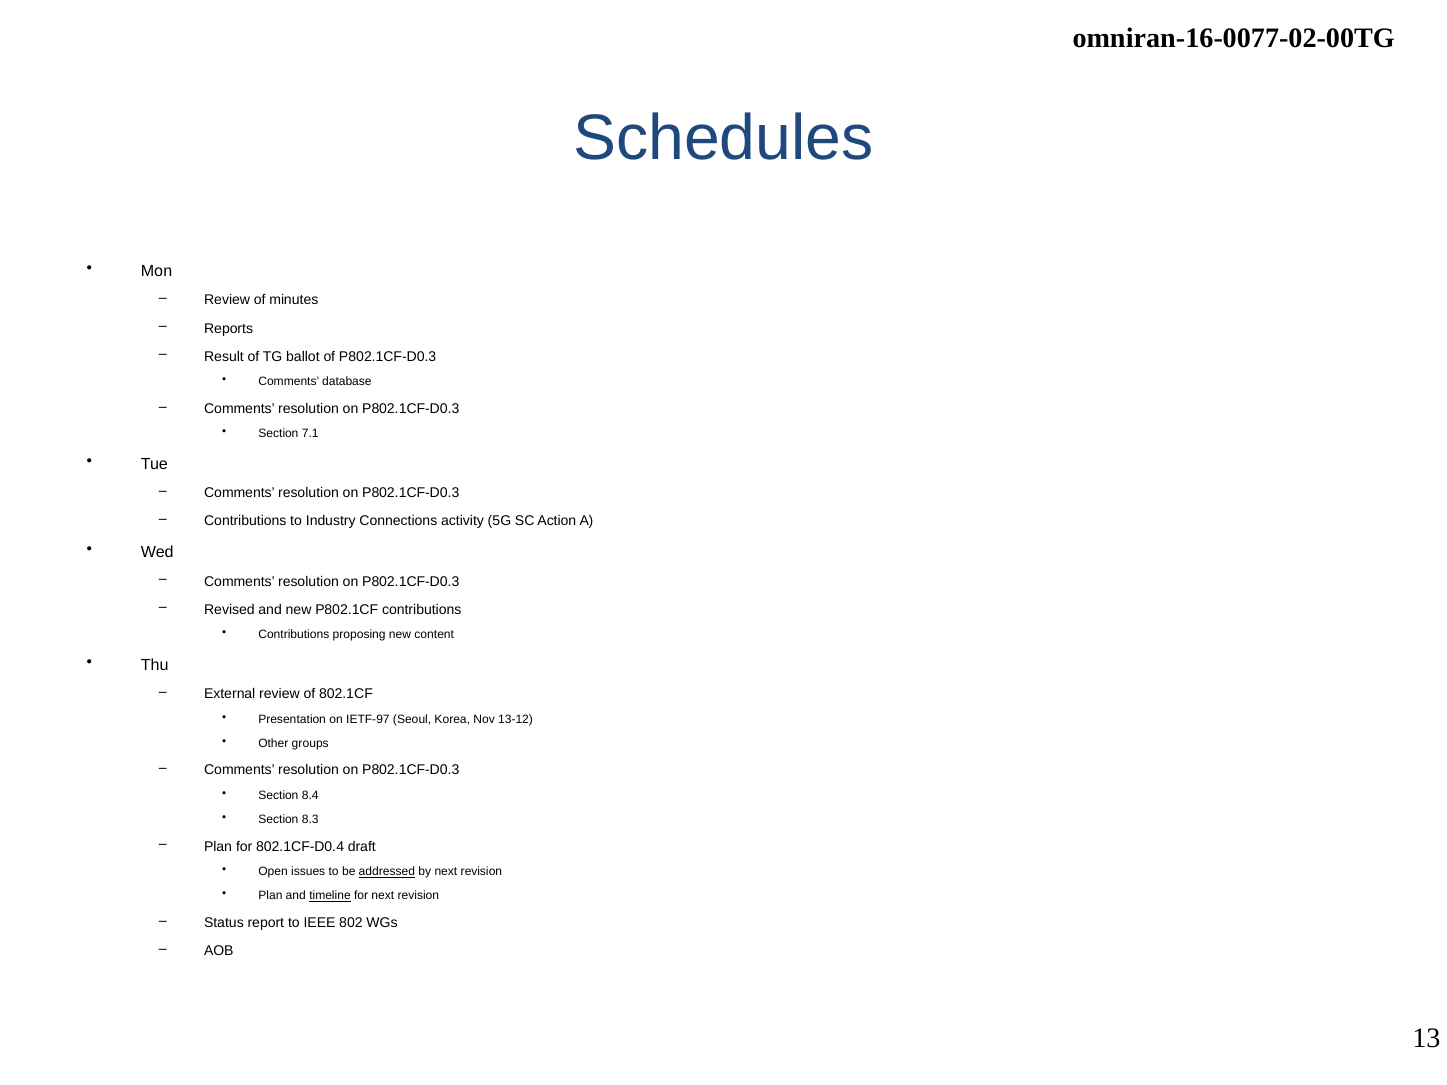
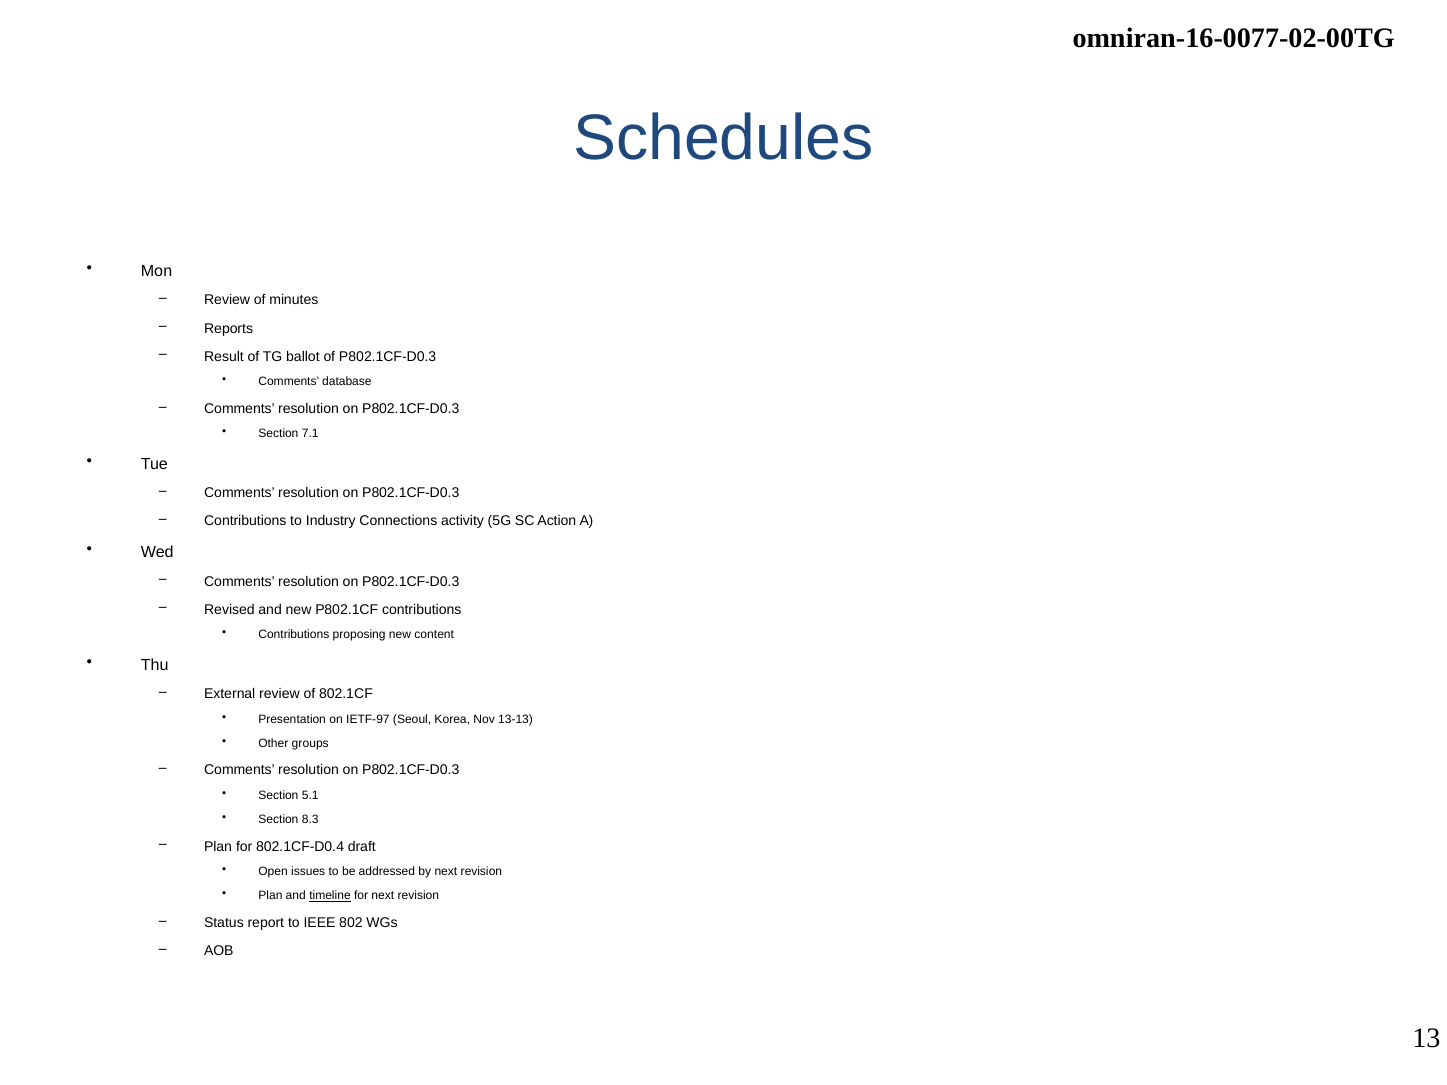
13-12: 13-12 -> 13-13
8.4: 8.4 -> 5.1
addressed underline: present -> none
